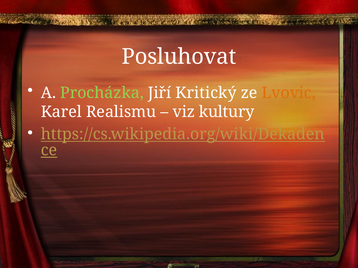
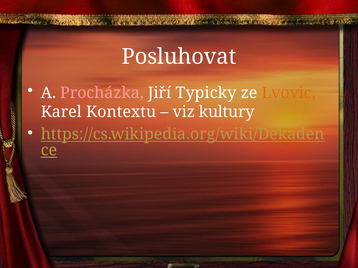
Procházka colour: light green -> pink
Kritický: Kritický -> Typicky
Realismu: Realismu -> Kontextu
